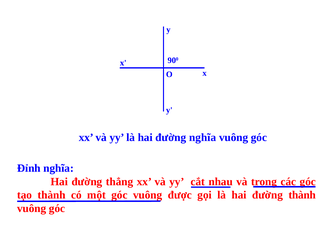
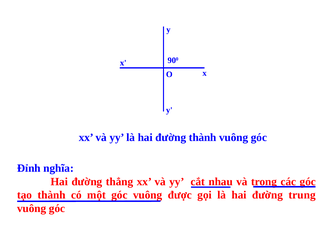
đường nghĩa: nghĩa -> thành
đường thành: thành -> trung
